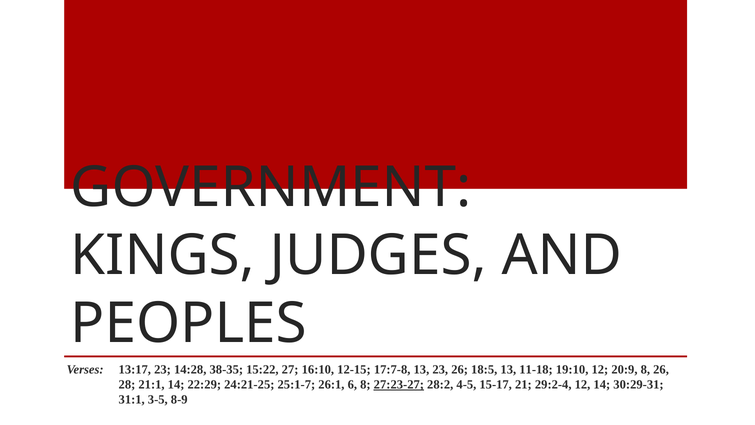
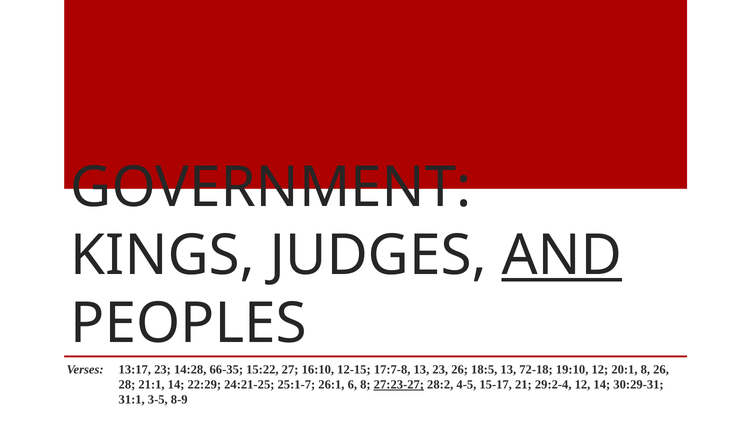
AND underline: none -> present
38-35: 38-35 -> 66-35
11-18: 11-18 -> 72-18
20:9: 20:9 -> 20:1
